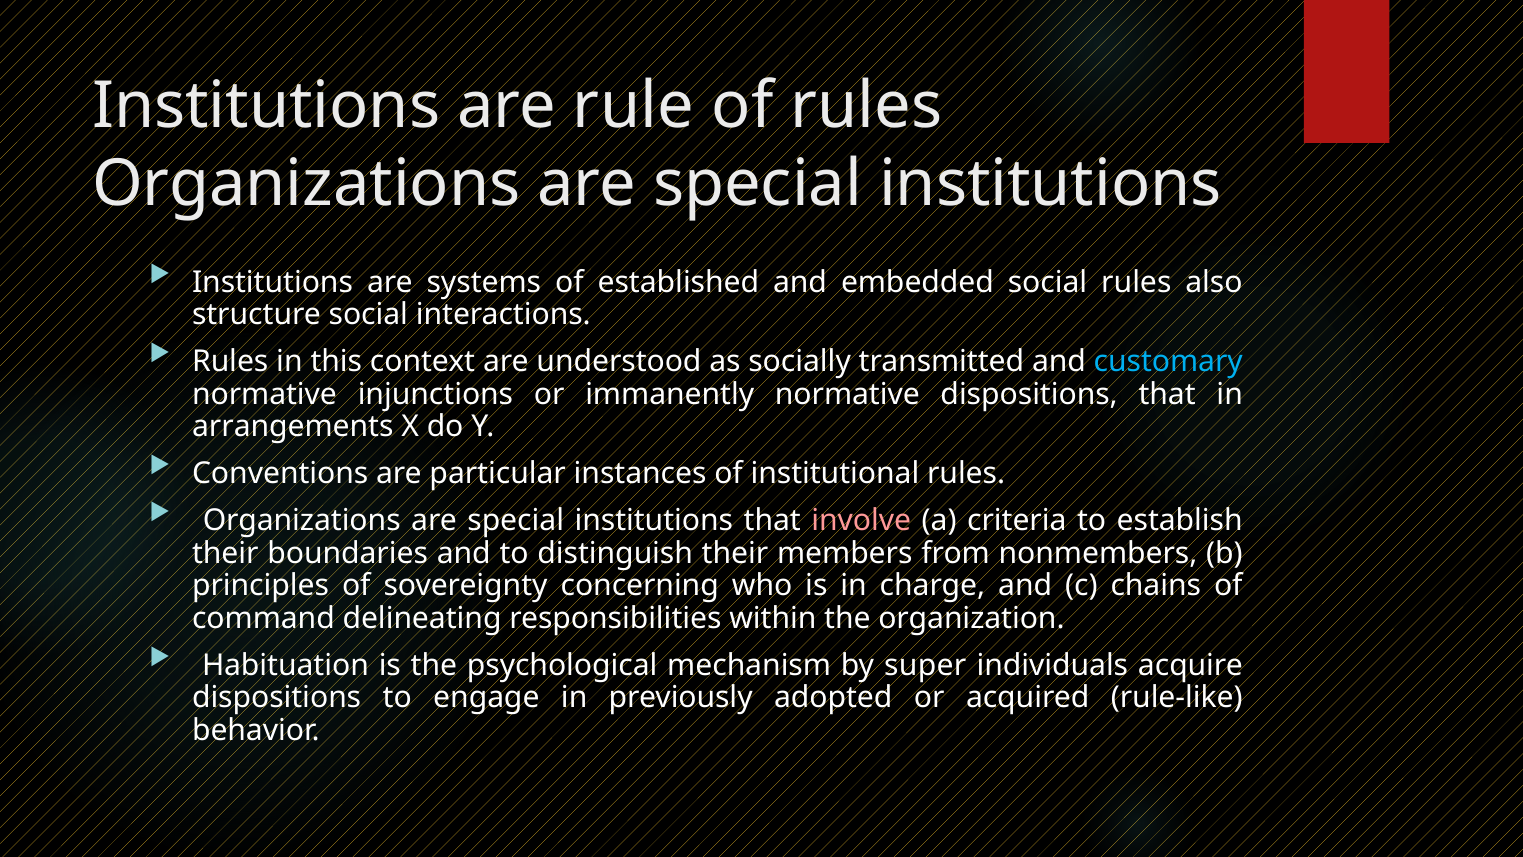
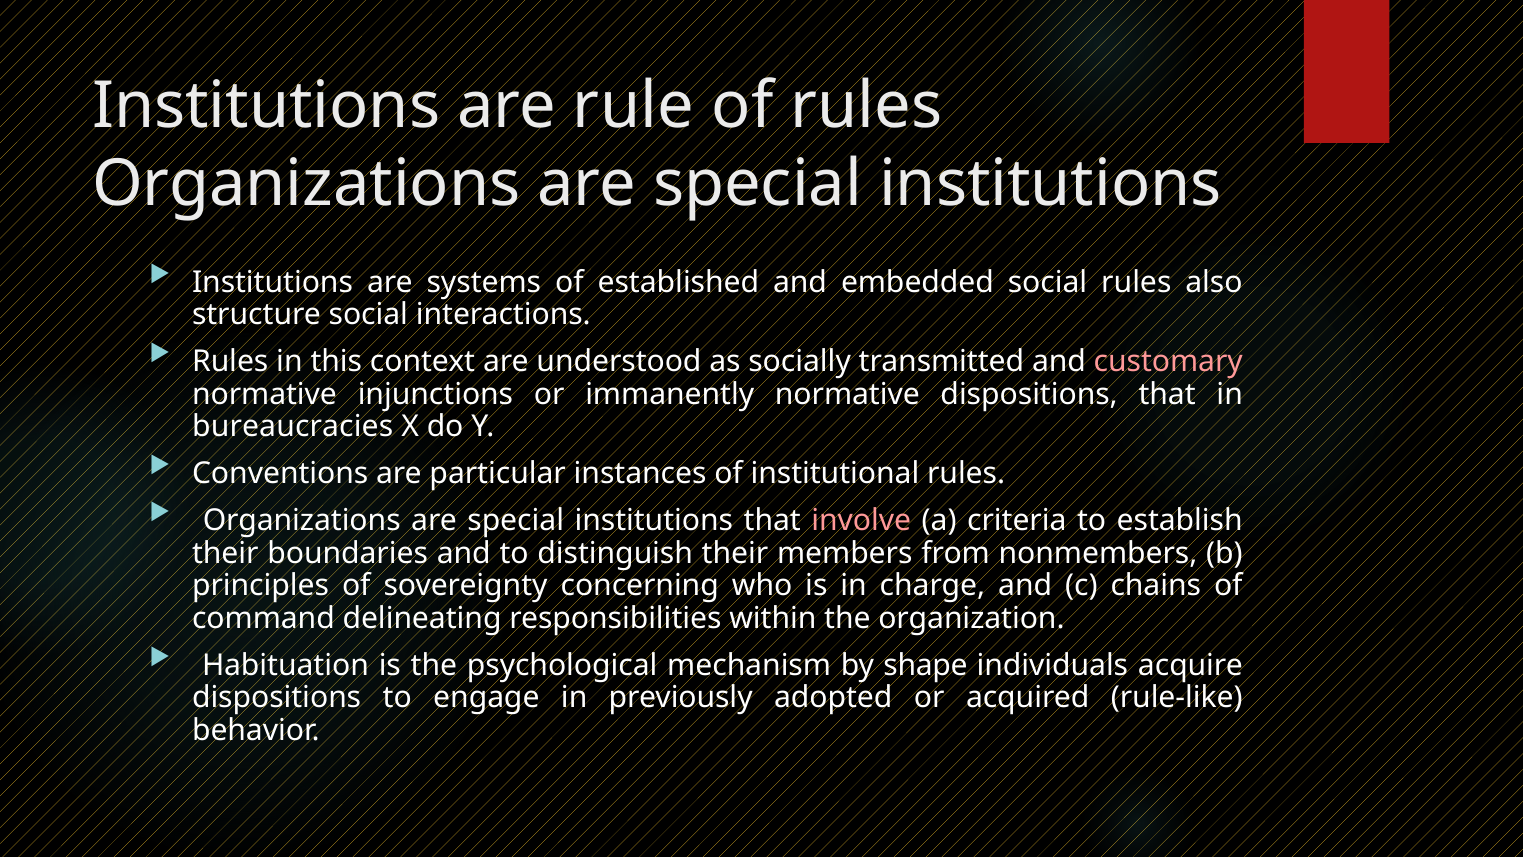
customary colour: light blue -> pink
arrangements: arrangements -> bureaucracies
super: super -> shape
